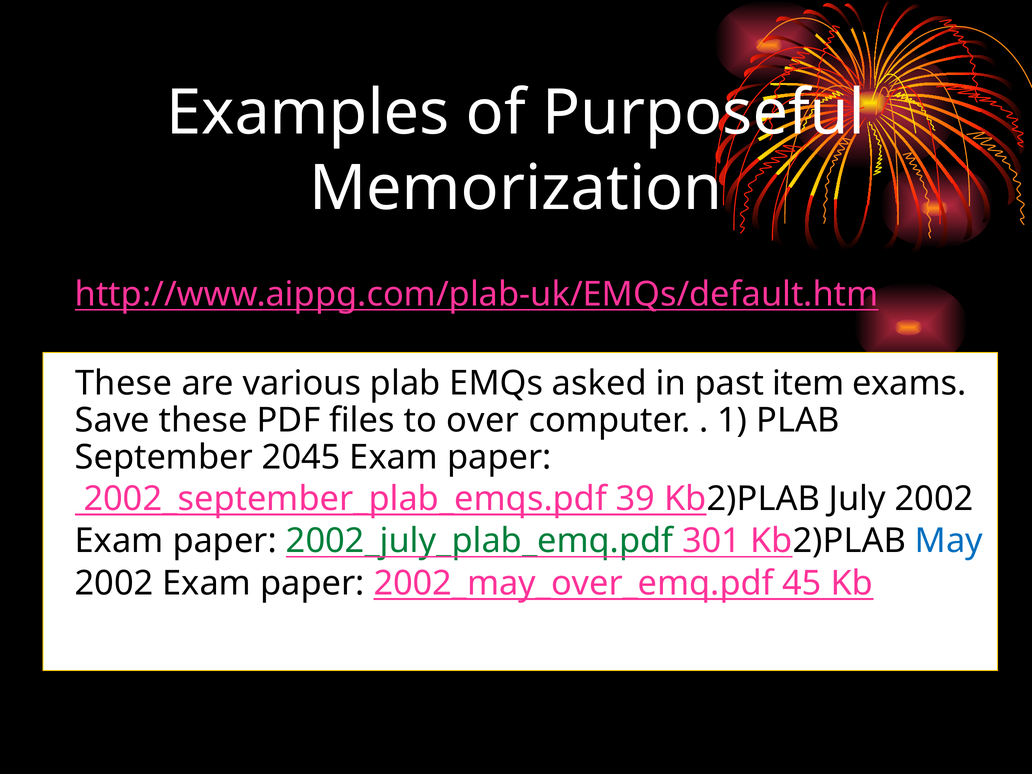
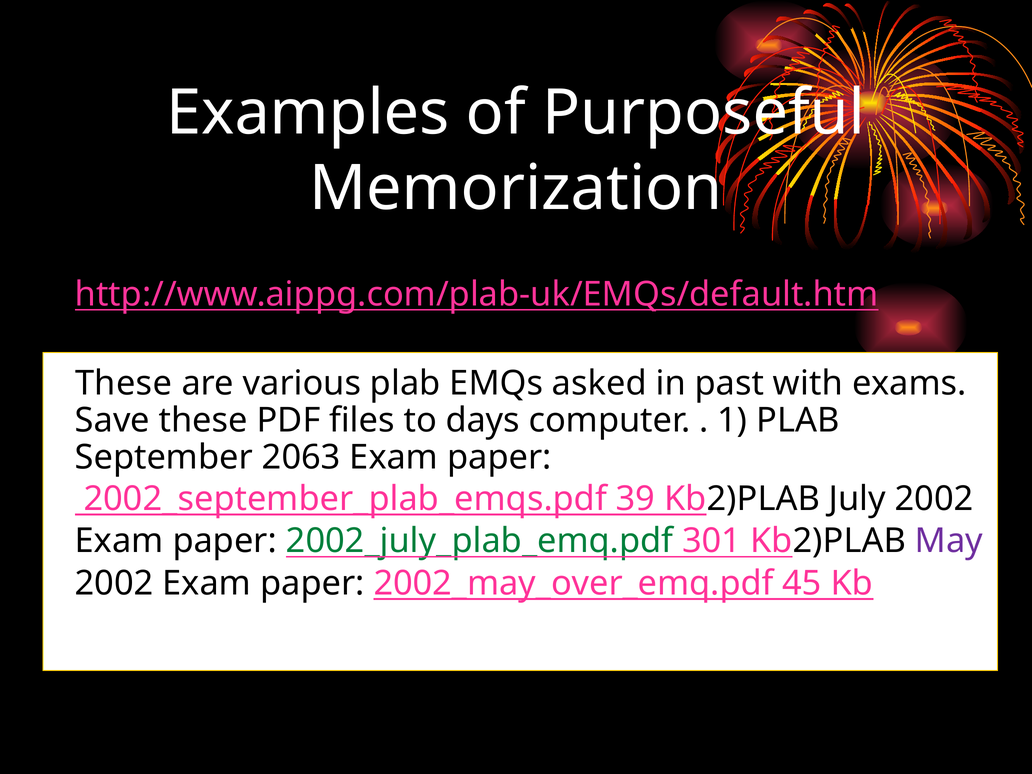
item: item -> with
over: over -> days
2045: 2045 -> 2063
May colour: blue -> purple
